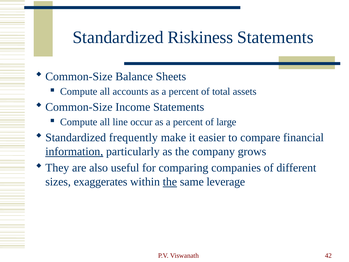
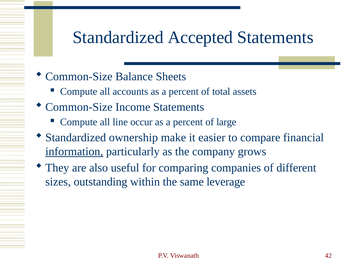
Riskiness: Riskiness -> Accepted
frequently: frequently -> ownership
exaggerates: exaggerates -> outstanding
the at (170, 182) underline: present -> none
